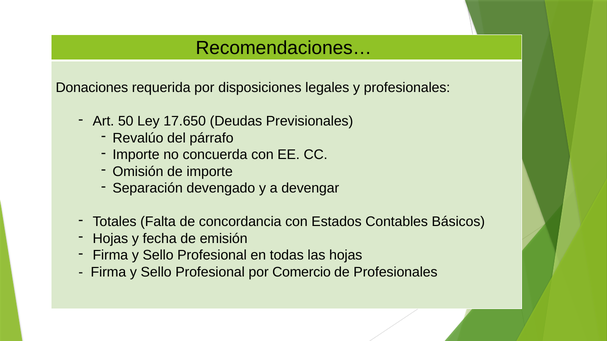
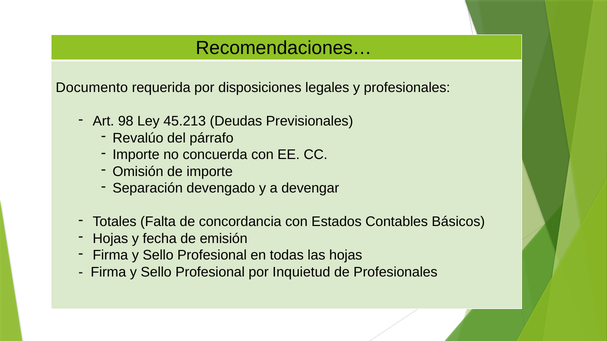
Donaciones: Donaciones -> Documento
50: 50 -> 98
17.650: 17.650 -> 45.213
Comercio: Comercio -> Inquietud
